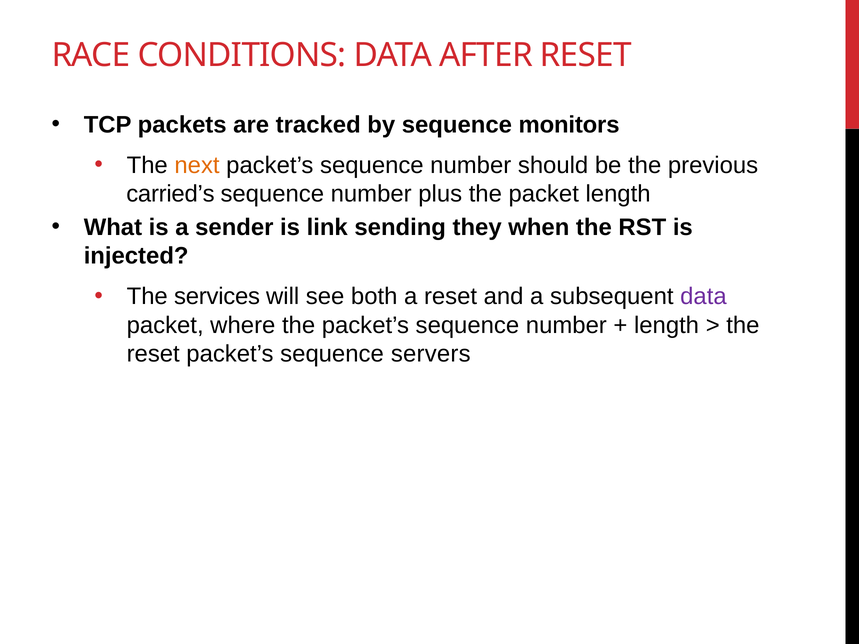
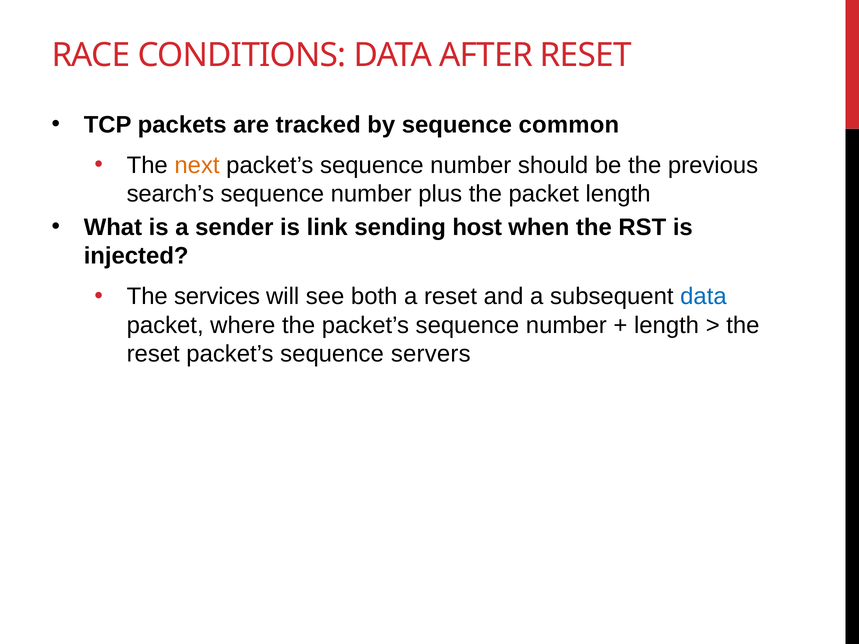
monitors: monitors -> common
carried’s: carried’s -> search’s
they: they -> host
data at (703, 297) colour: purple -> blue
